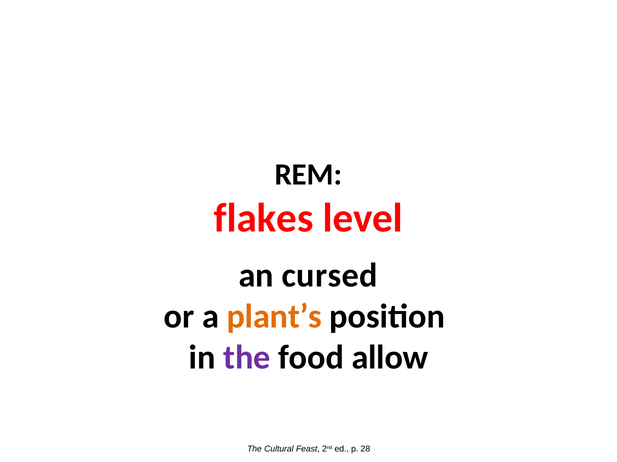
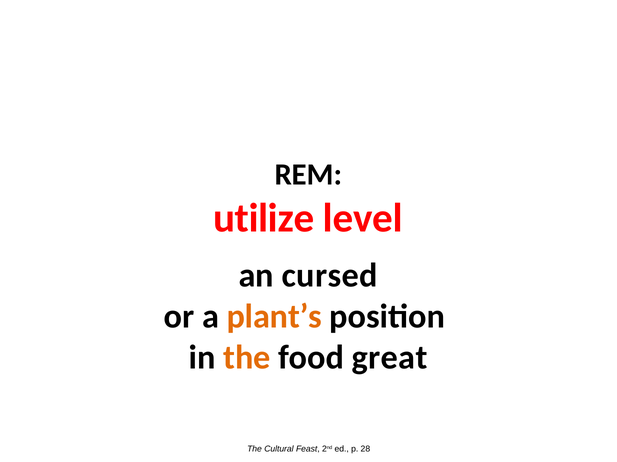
flakes: flakes -> utilize
the at (247, 358) colour: purple -> orange
allow: allow -> great
